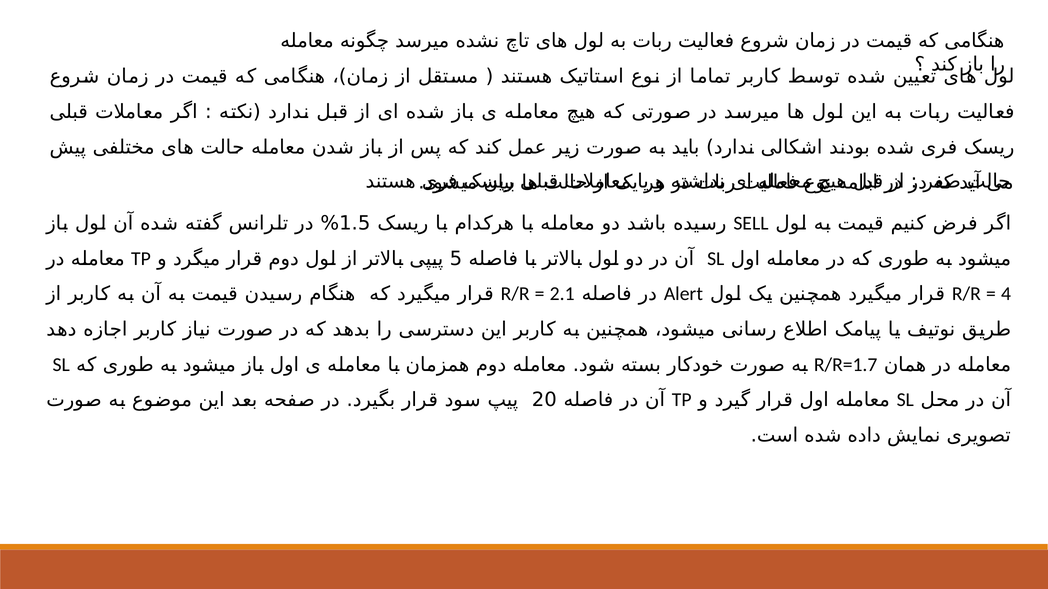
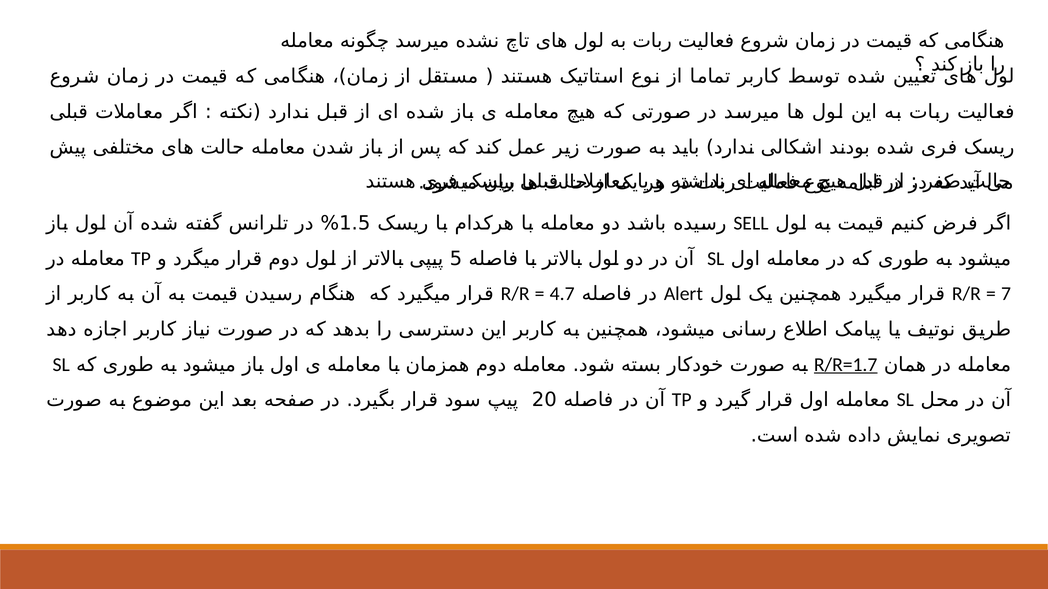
2.1: 2.1 -> 4.7
4: 4 -> 7
R/R=1.7 underline: none -> present
